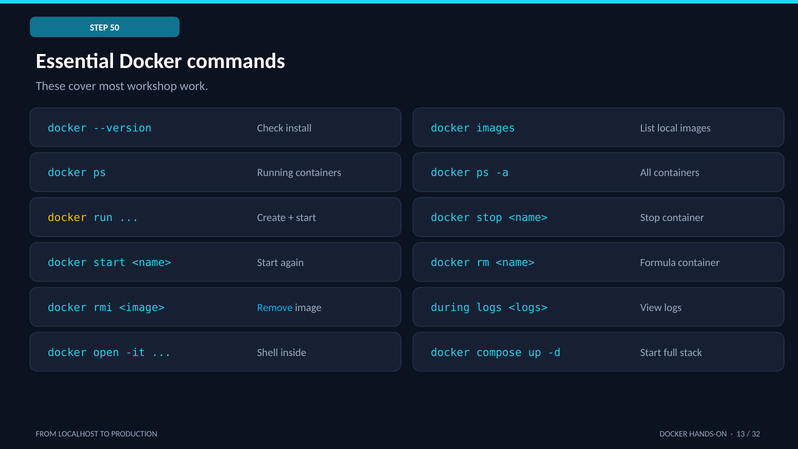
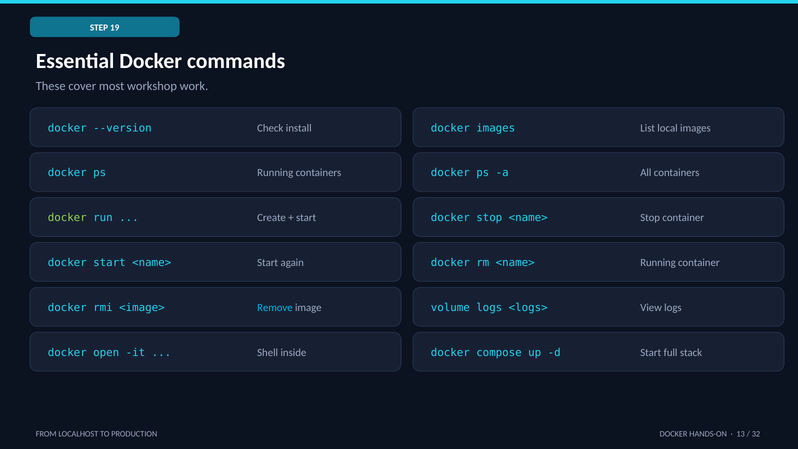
50: 50 -> 19
docker at (67, 218) colour: yellow -> light green
<name> Formula: Formula -> Running
during: during -> volume
